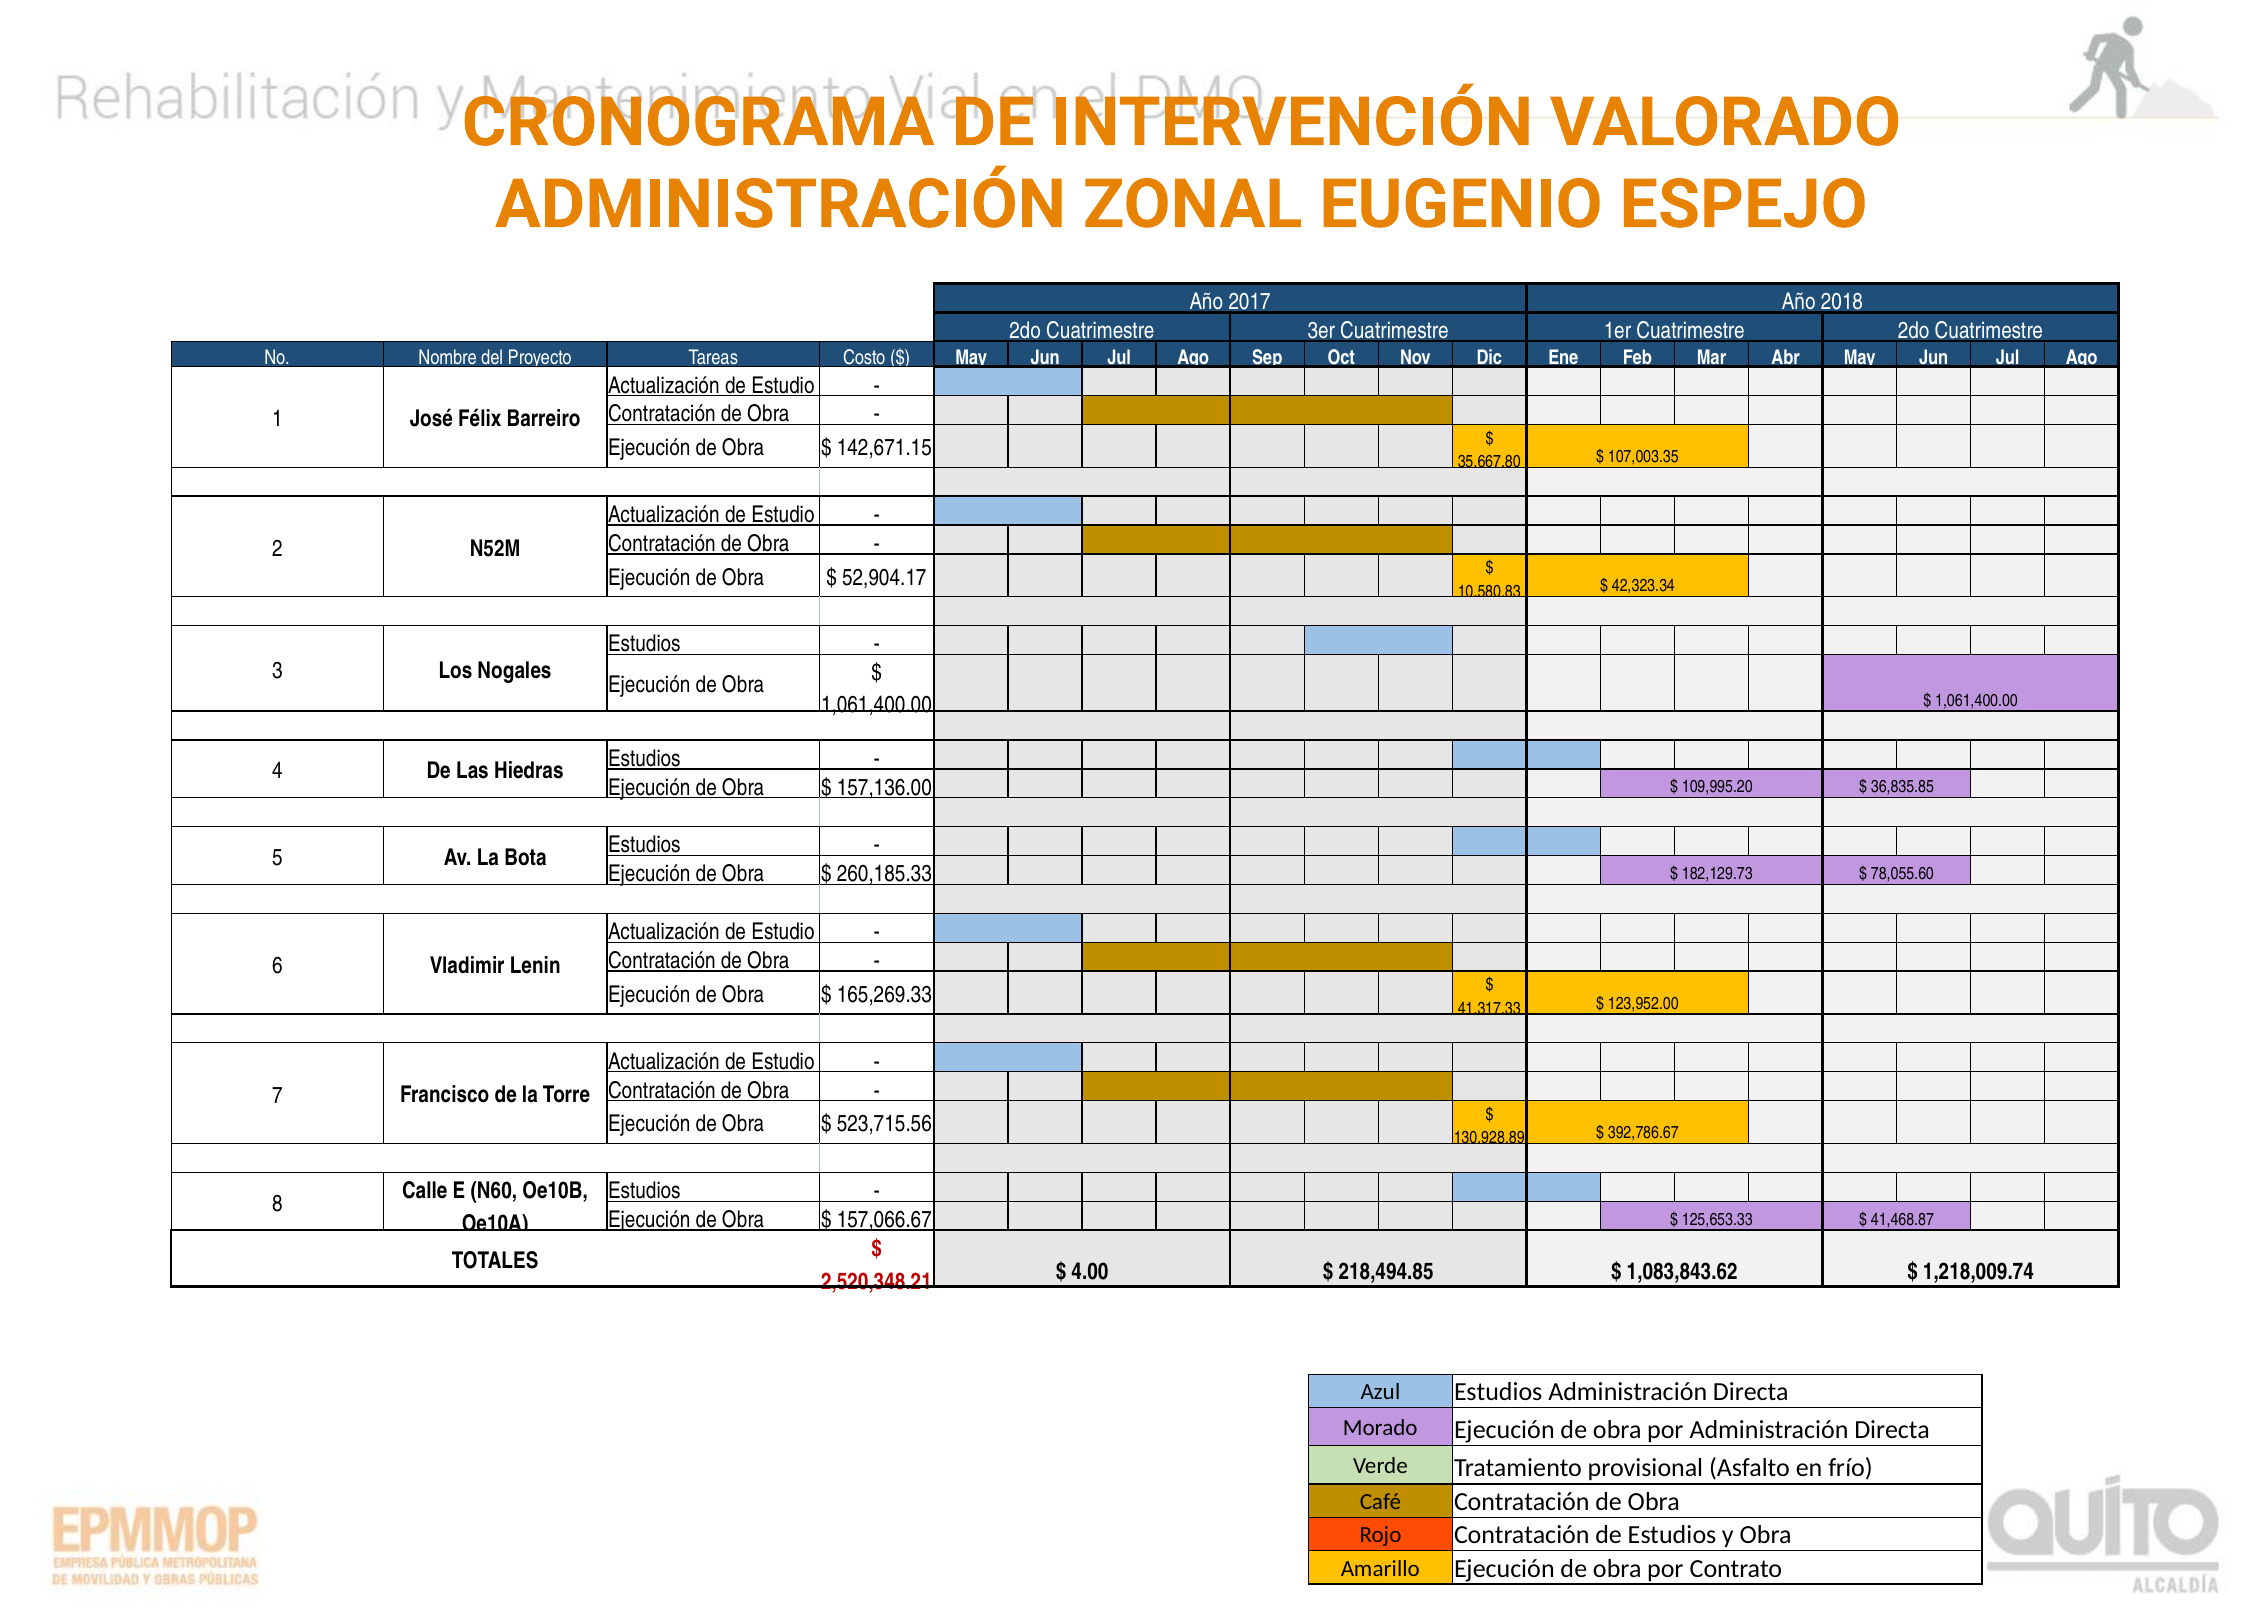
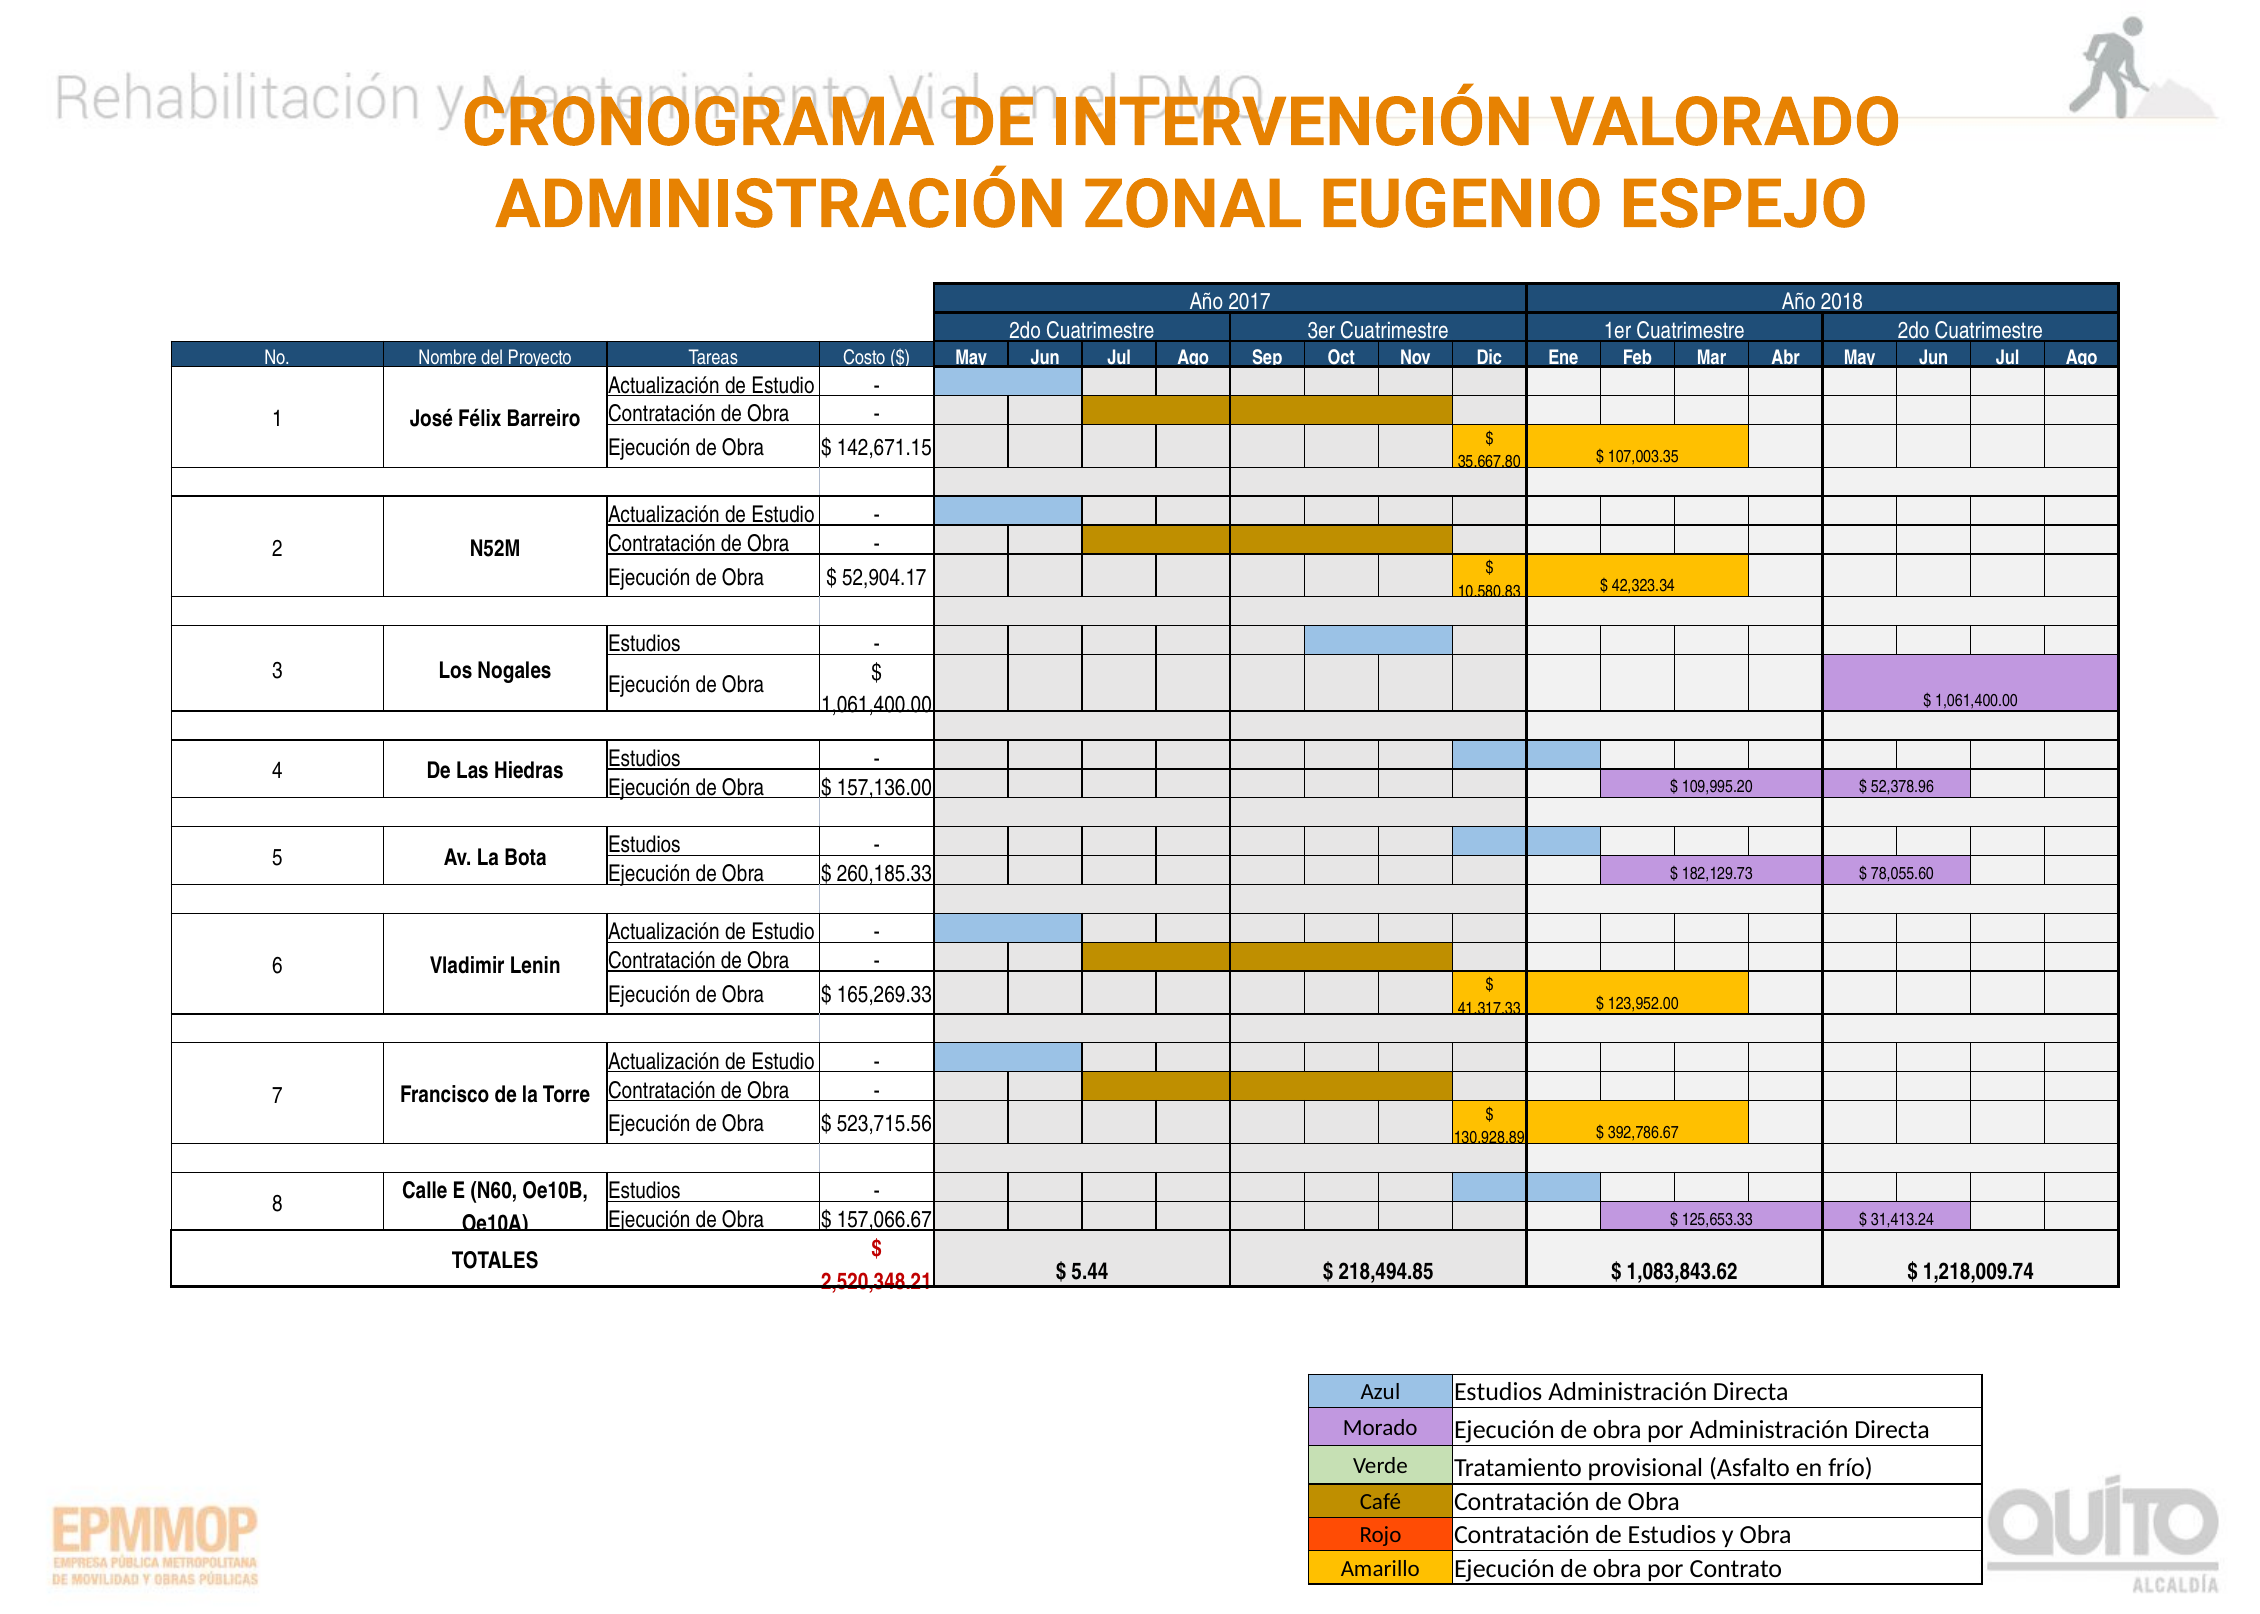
36,835.85: 36,835.85 -> 52,378.96
41,468.87: 41,468.87 -> 31,413.24
4.00: 4.00 -> 5.44
